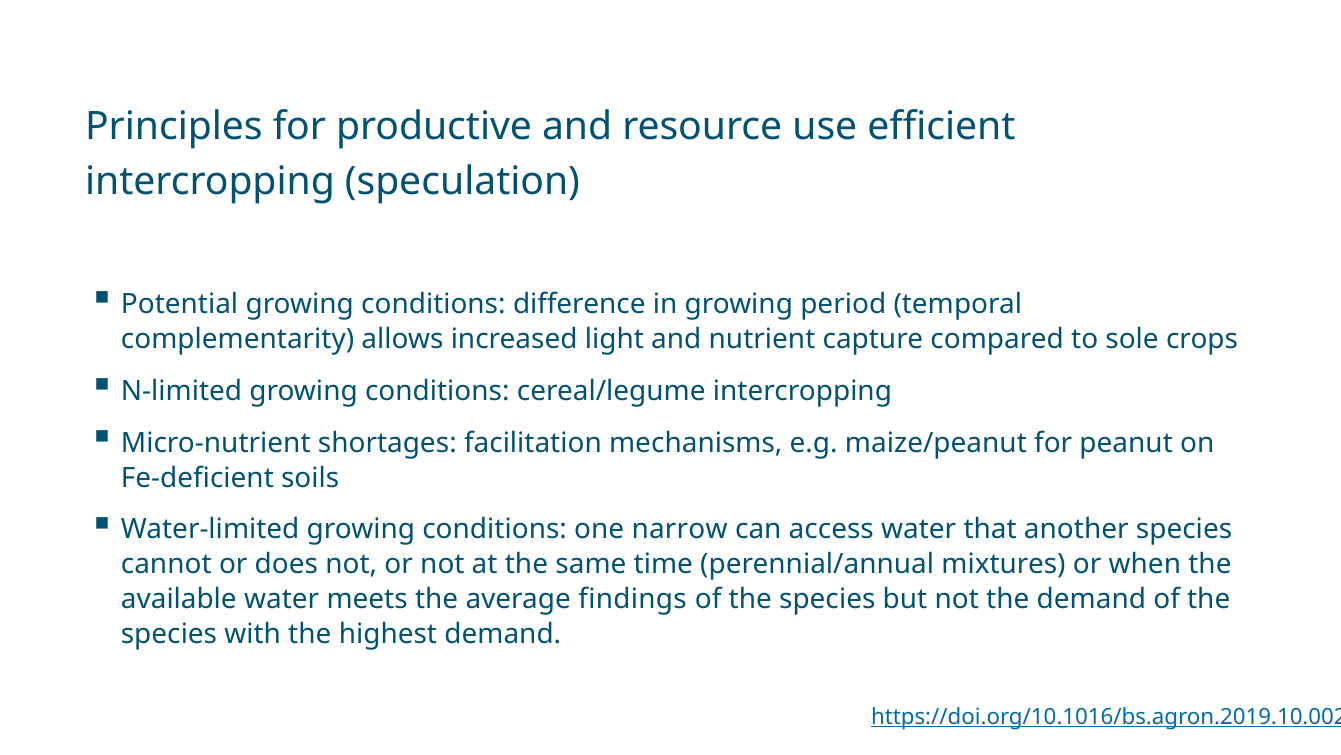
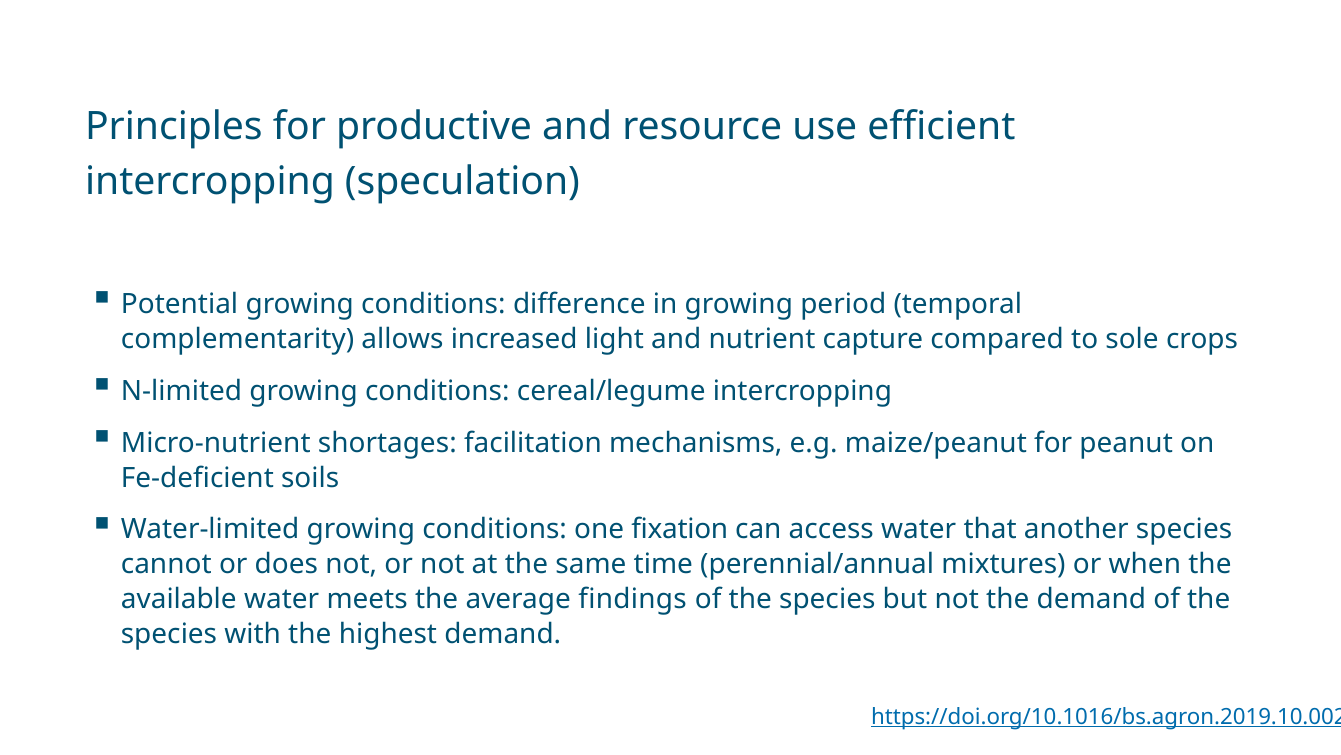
narrow: narrow -> fixation
